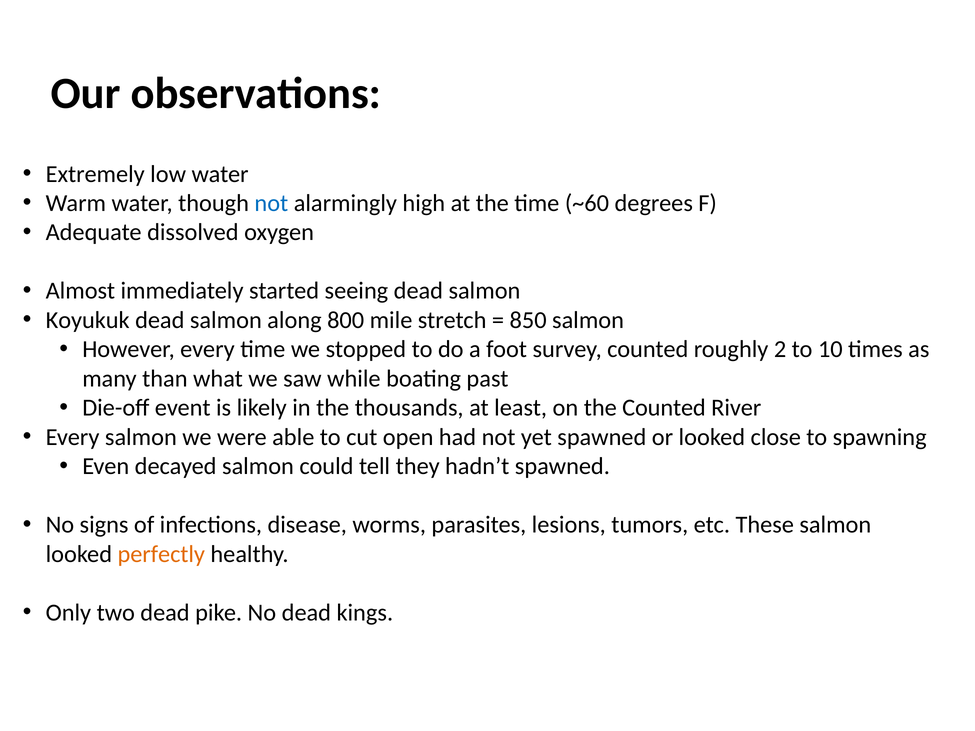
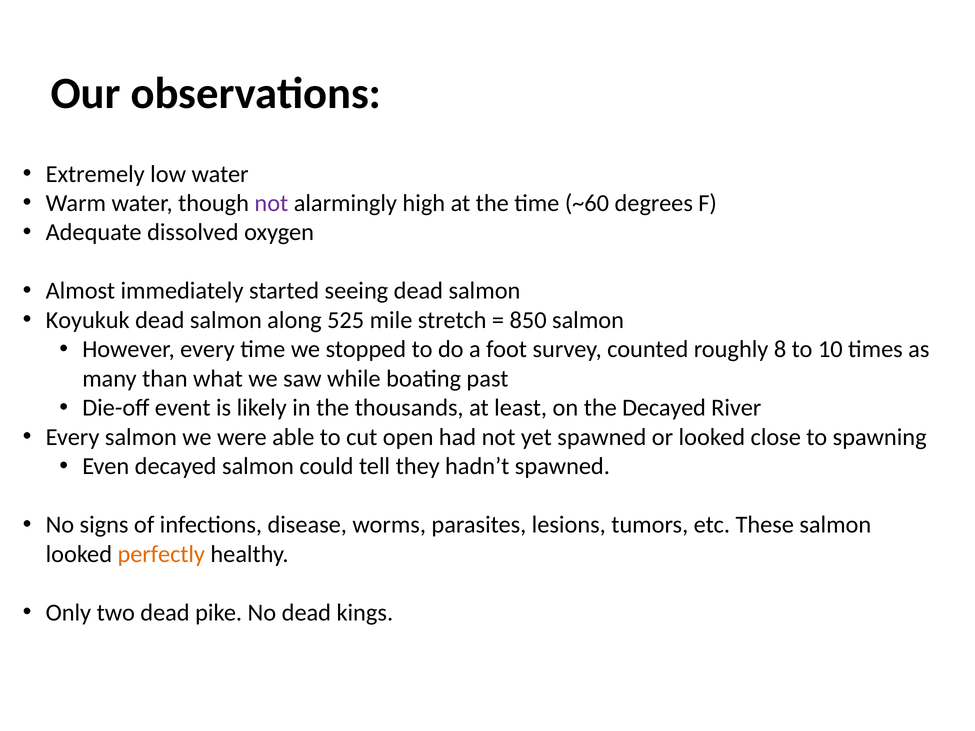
not at (271, 203) colour: blue -> purple
800: 800 -> 525
2: 2 -> 8
the Counted: Counted -> Decayed
